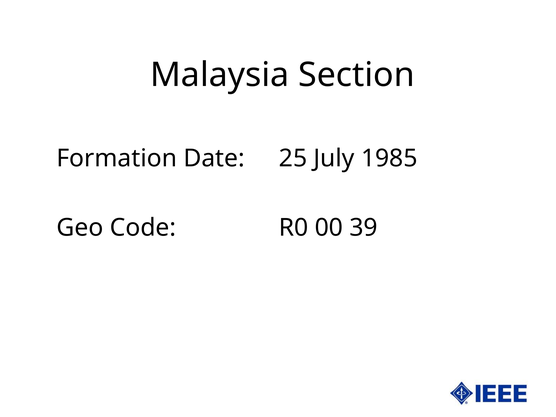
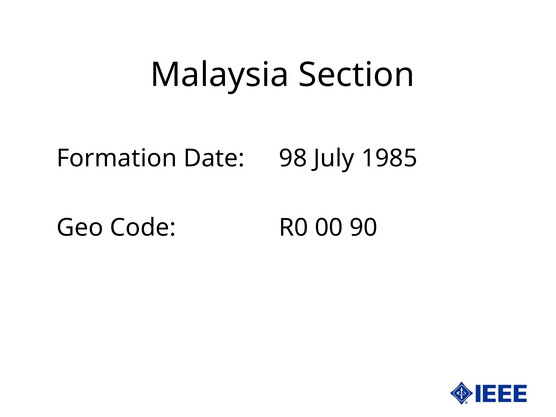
25: 25 -> 98
39: 39 -> 90
